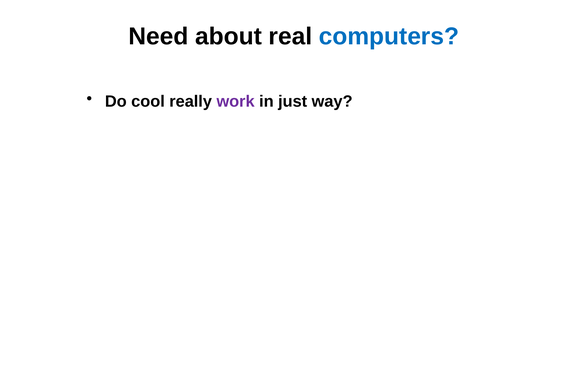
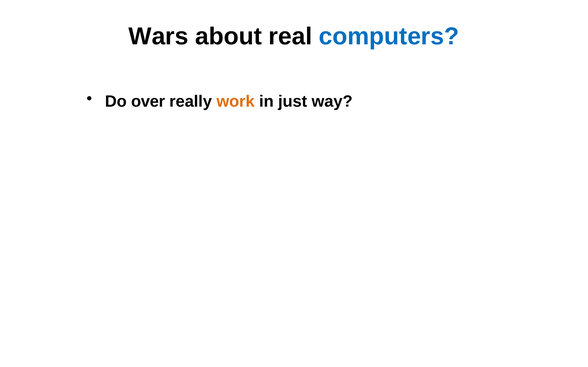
Need: Need -> Wars
cool: cool -> over
work colour: purple -> orange
